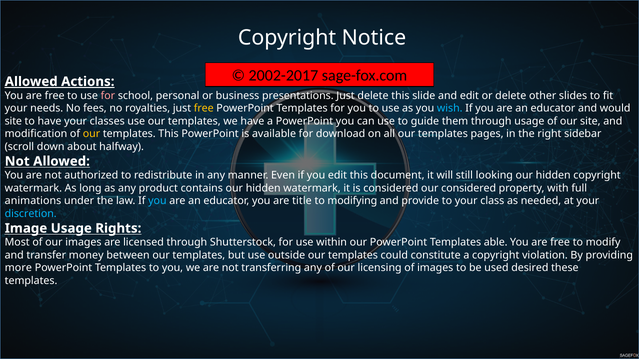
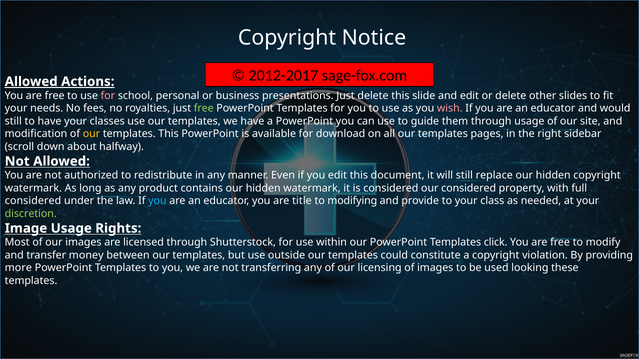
2002-2017: 2002-2017 -> 2012-2017
free at (204, 109) colour: yellow -> light green
wish colour: light blue -> pink
site at (13, 121): site -> still
looking: looking -> replace
animations at (33, 201): animations -> considered
discretion colour: light blue -> light green
able: able -> click
desired: desired -> looking
